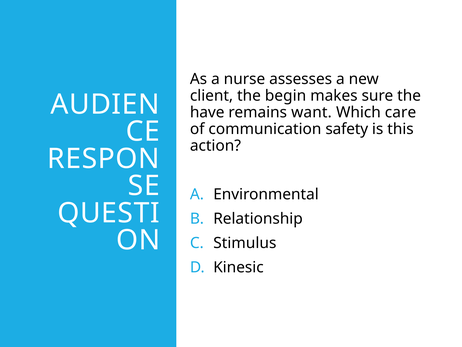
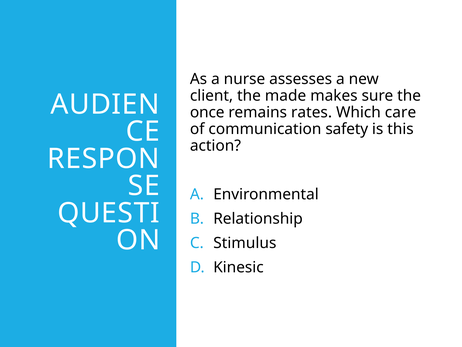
begin: begin -> made
have: have -> once
want: want -> rates
